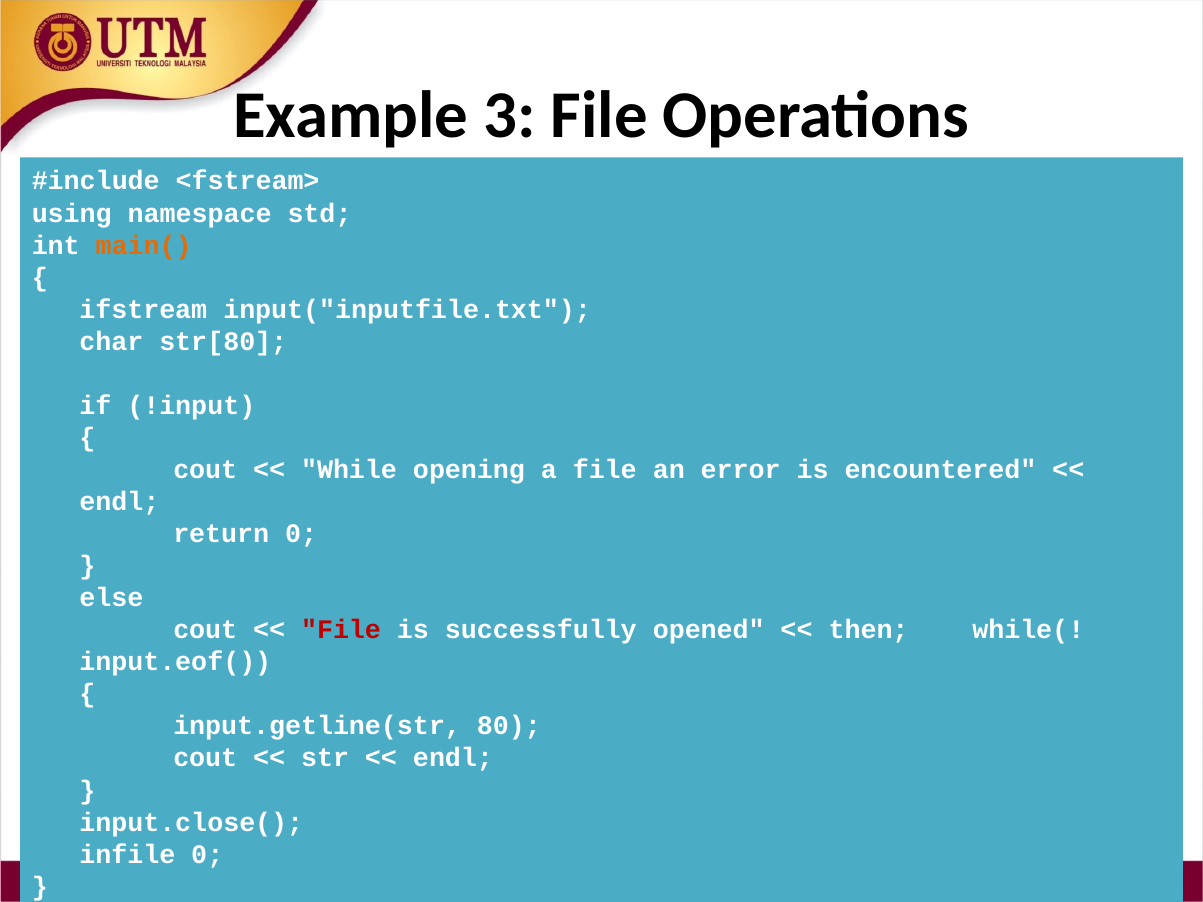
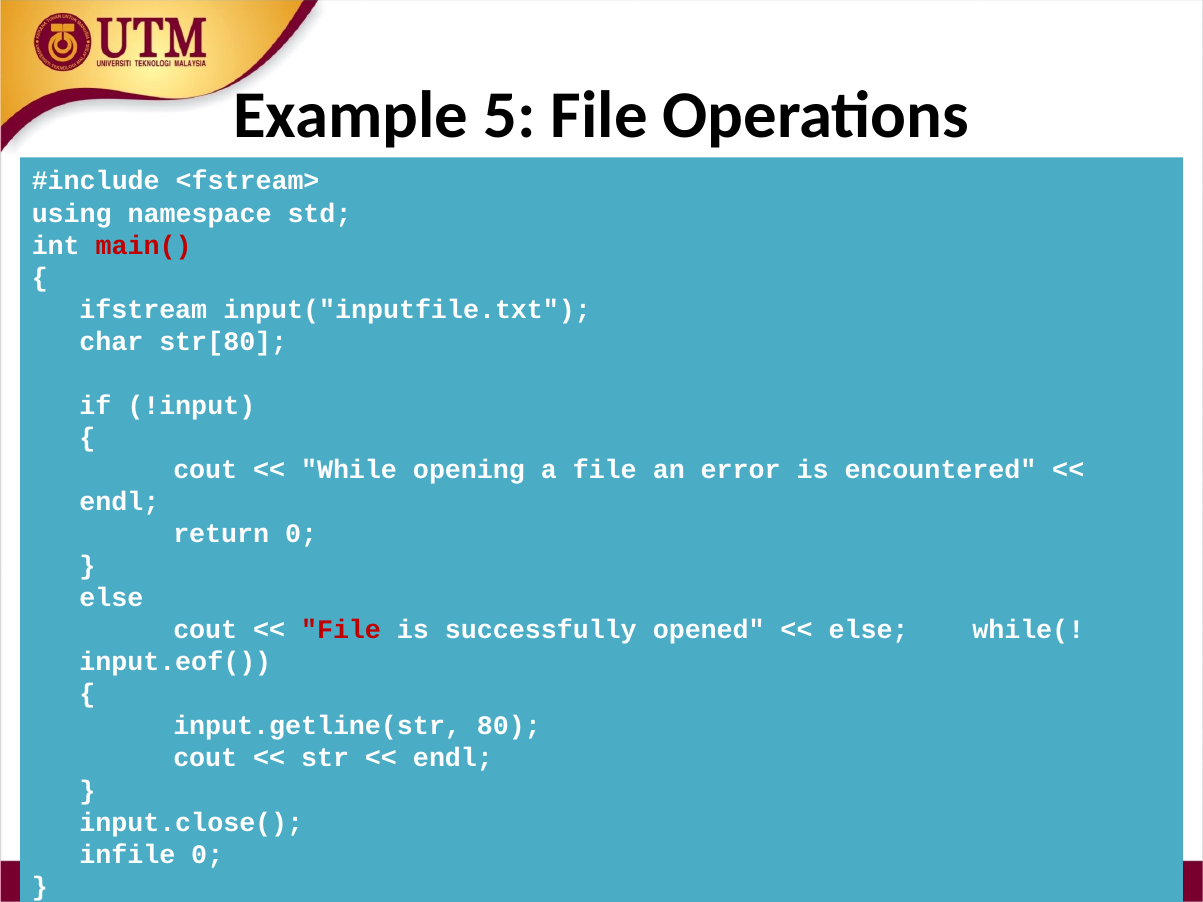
3: 3 -> 5
main( colour: orange -> red
then at (869, 630): then -> else
